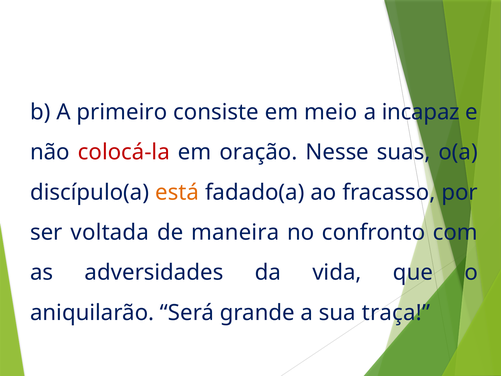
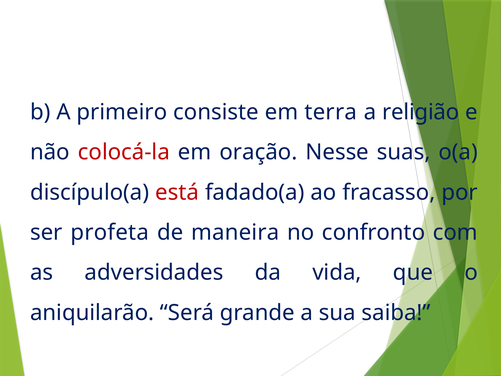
meio: meio -> terra
incapaz: incapaz -> religião
está colour: orange -> red
voltada: voltada -> profeta
traça: traça -> saiba
